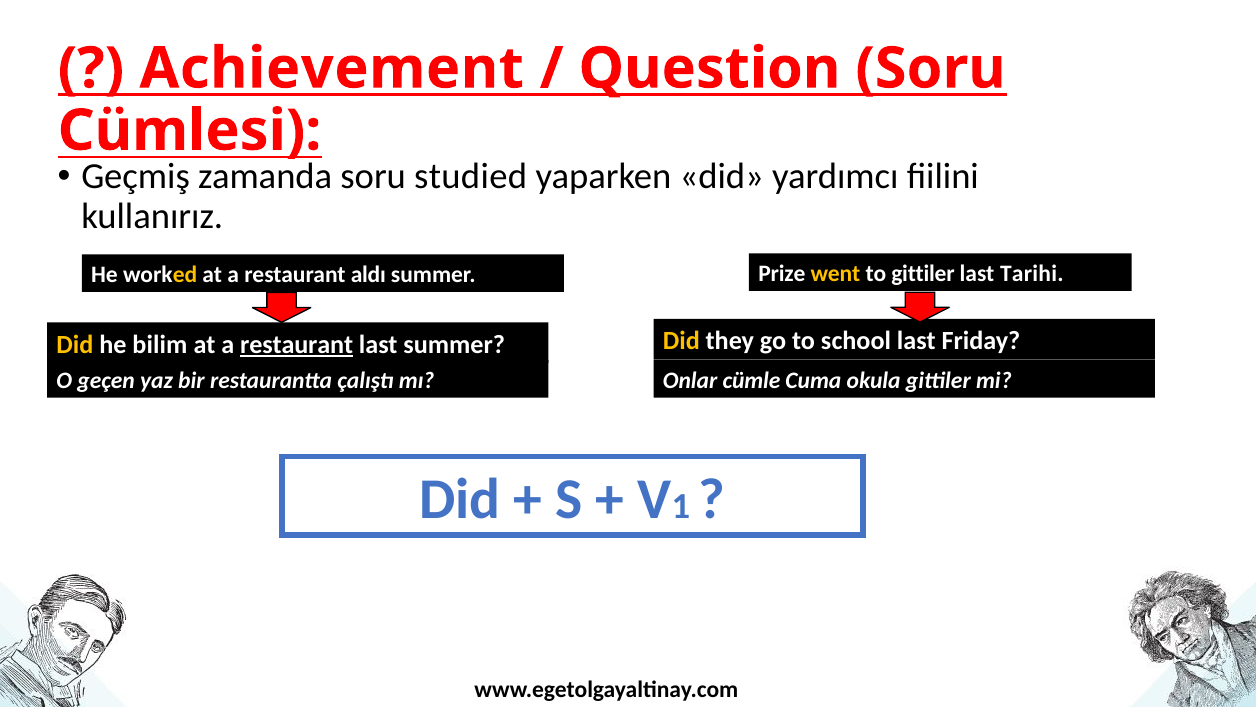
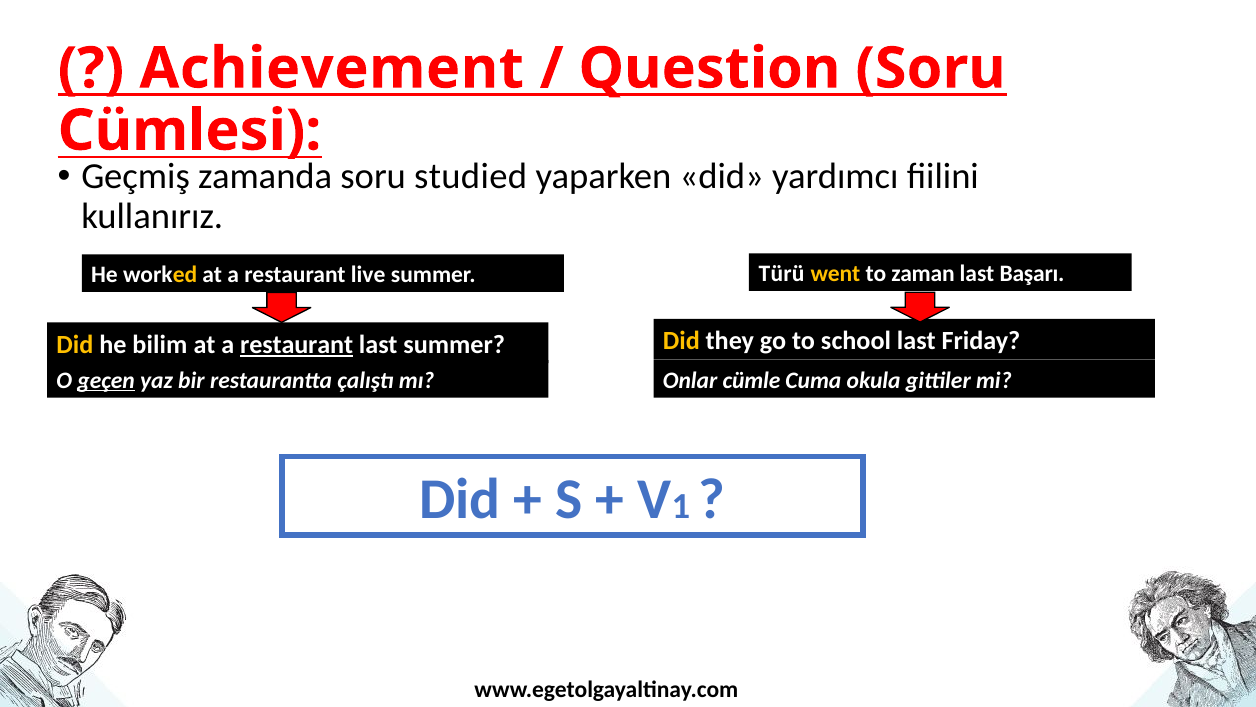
aldı: aldı -> live
Prize: Prize -> Türü
to gittiler: gittiler -> zaman
Tarihi: Tarihi -> Başarı
geçen underline: none -> present
